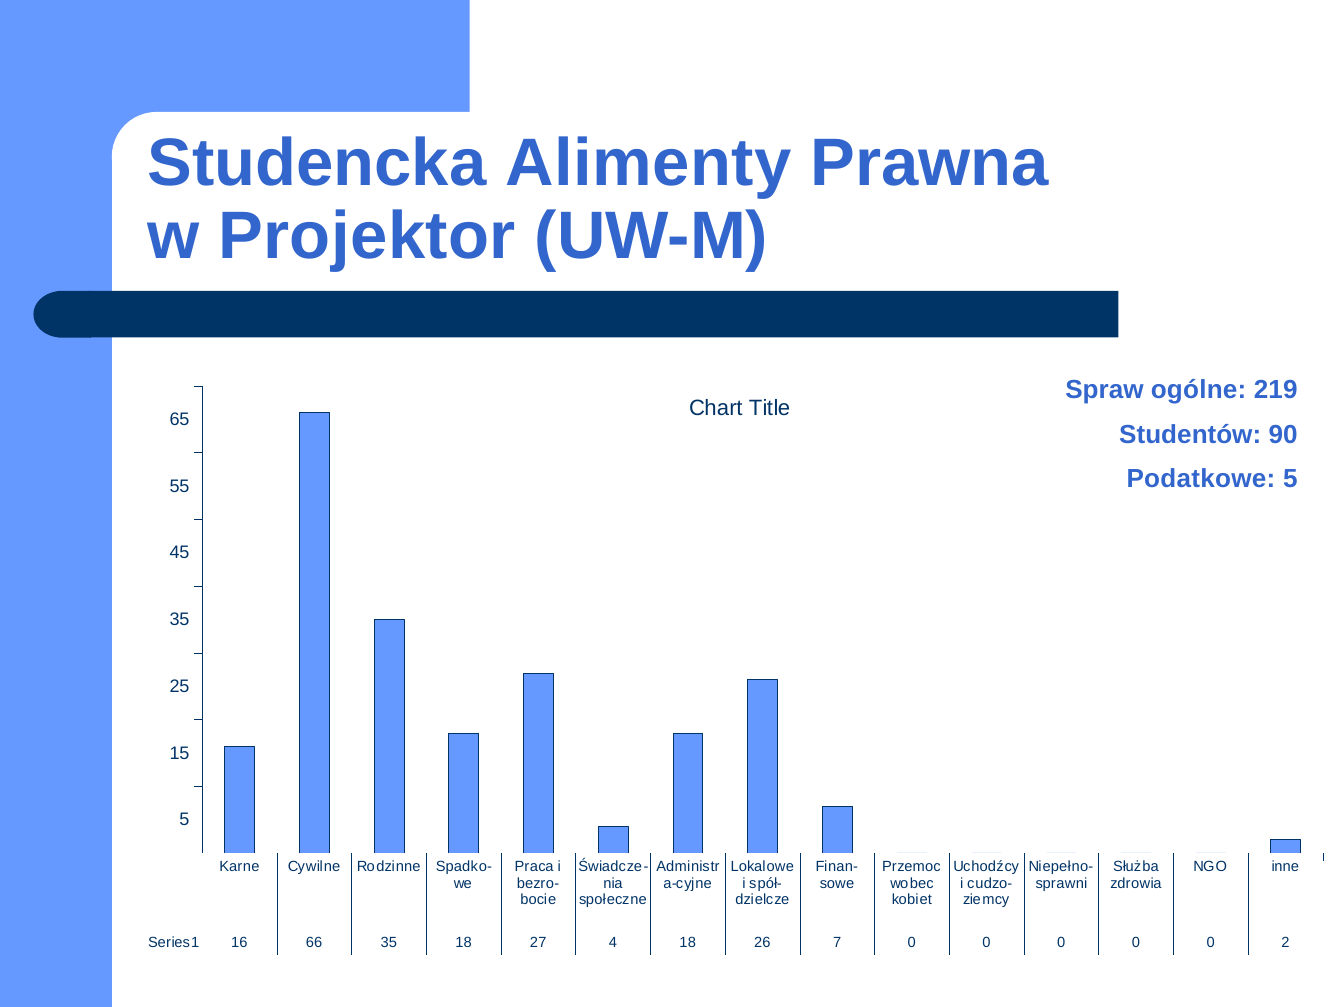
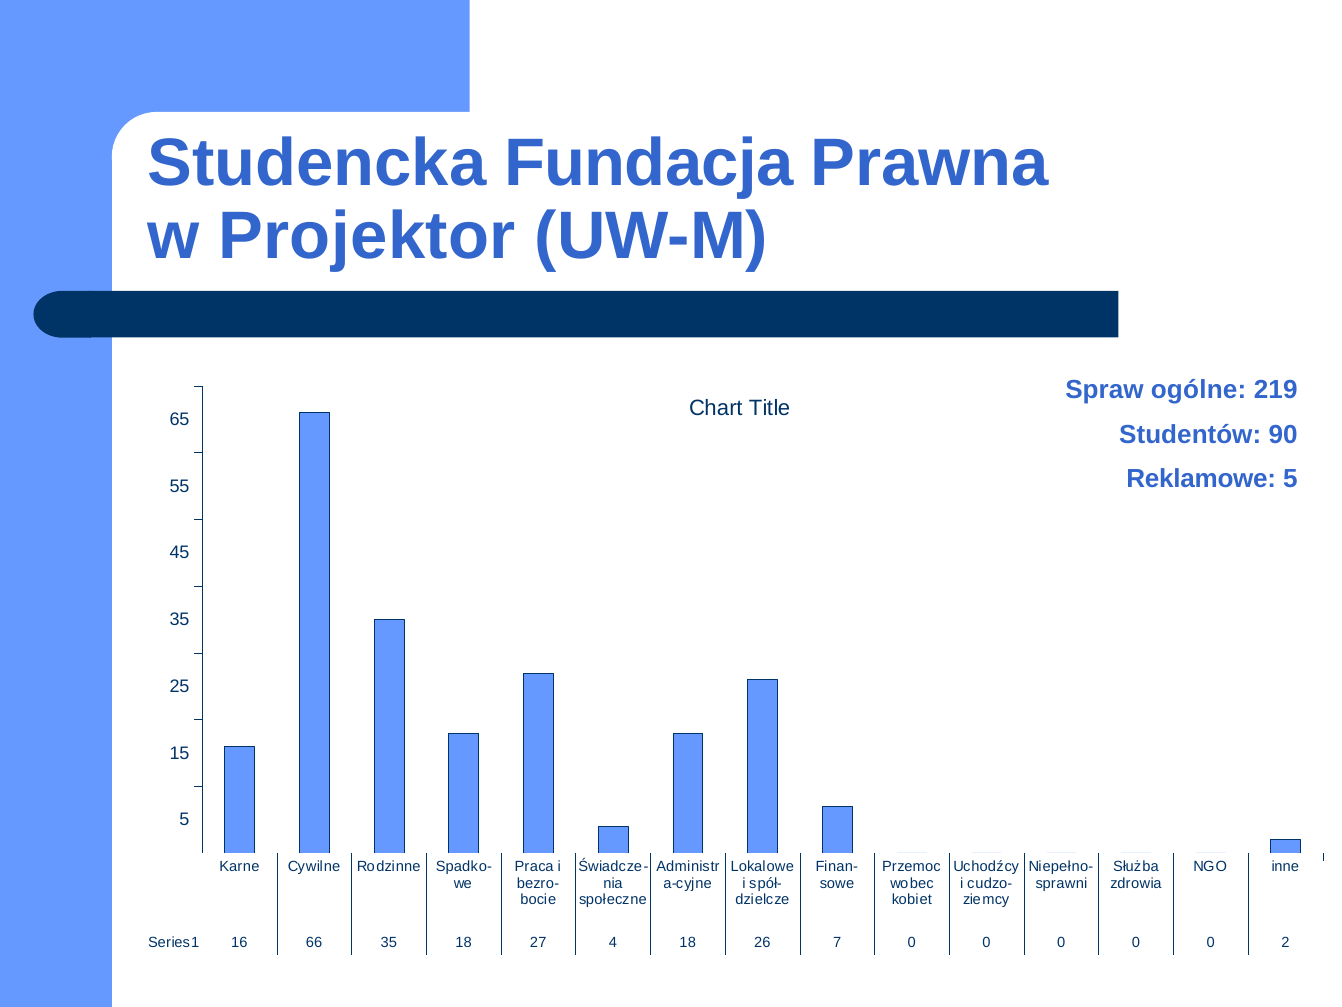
Alimenty: Alimenty -> Fundacja
Podatkowe: Podatkowe -> Reklamowe
